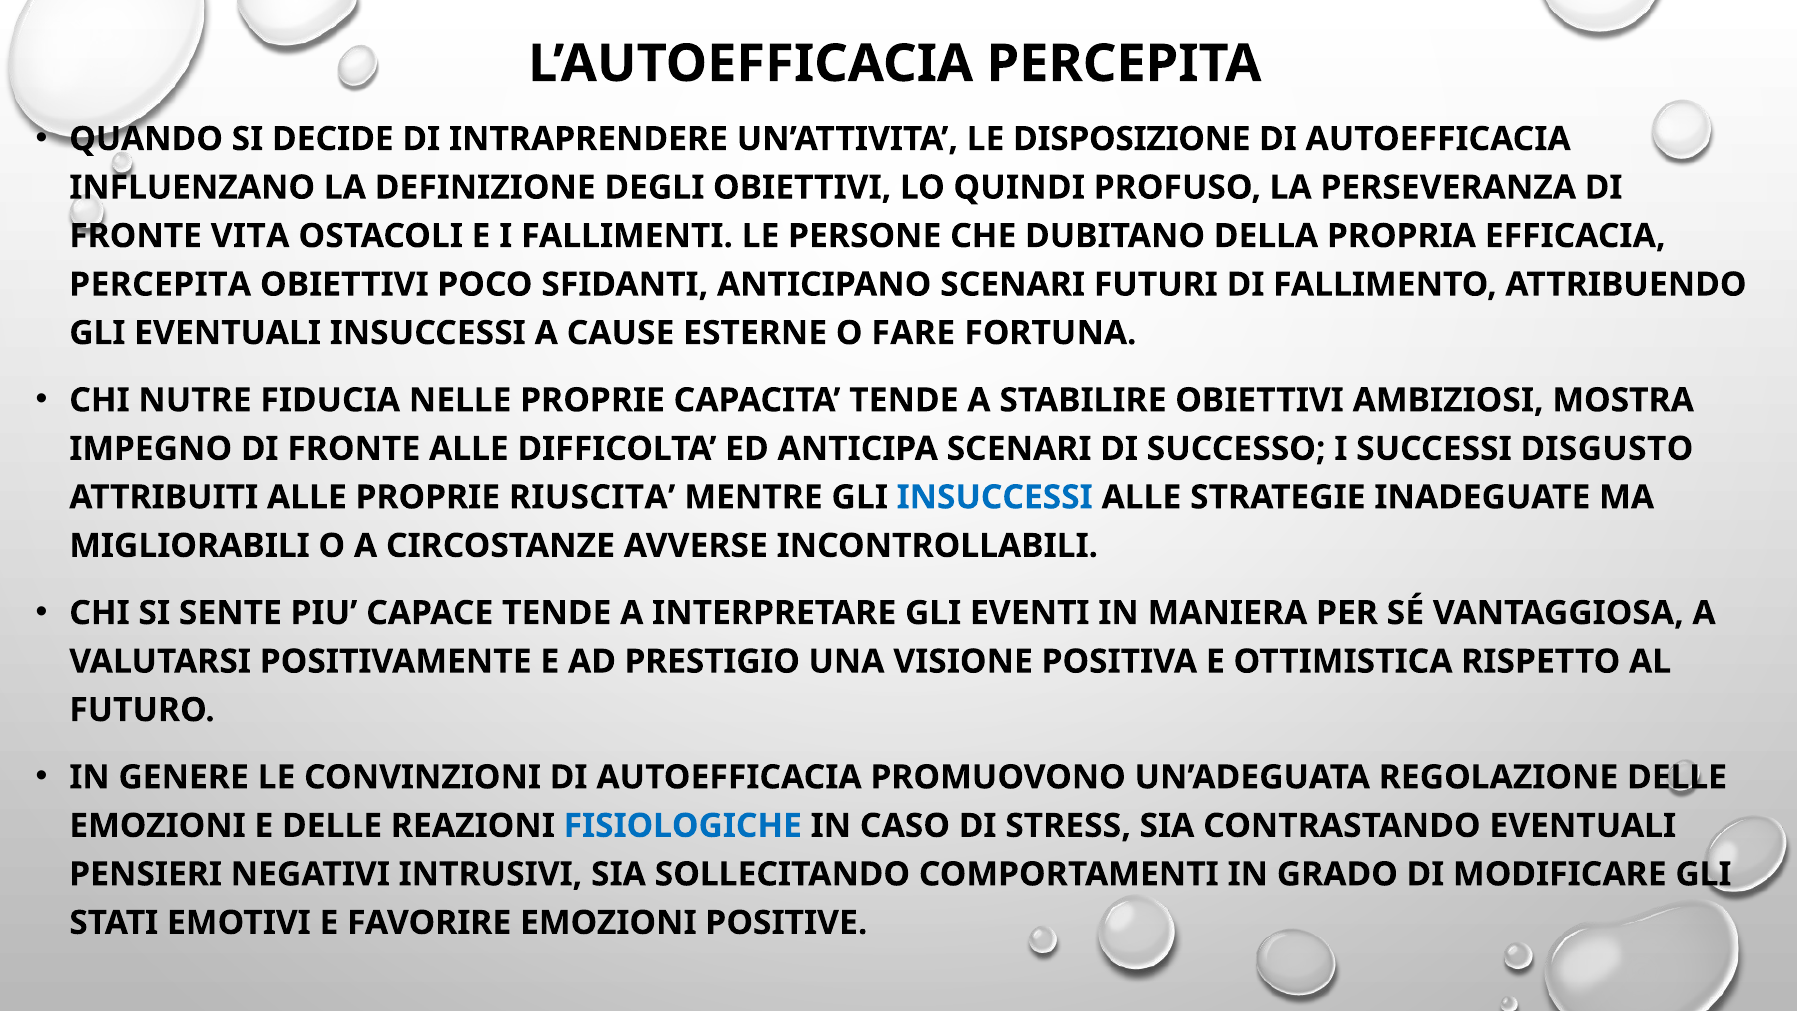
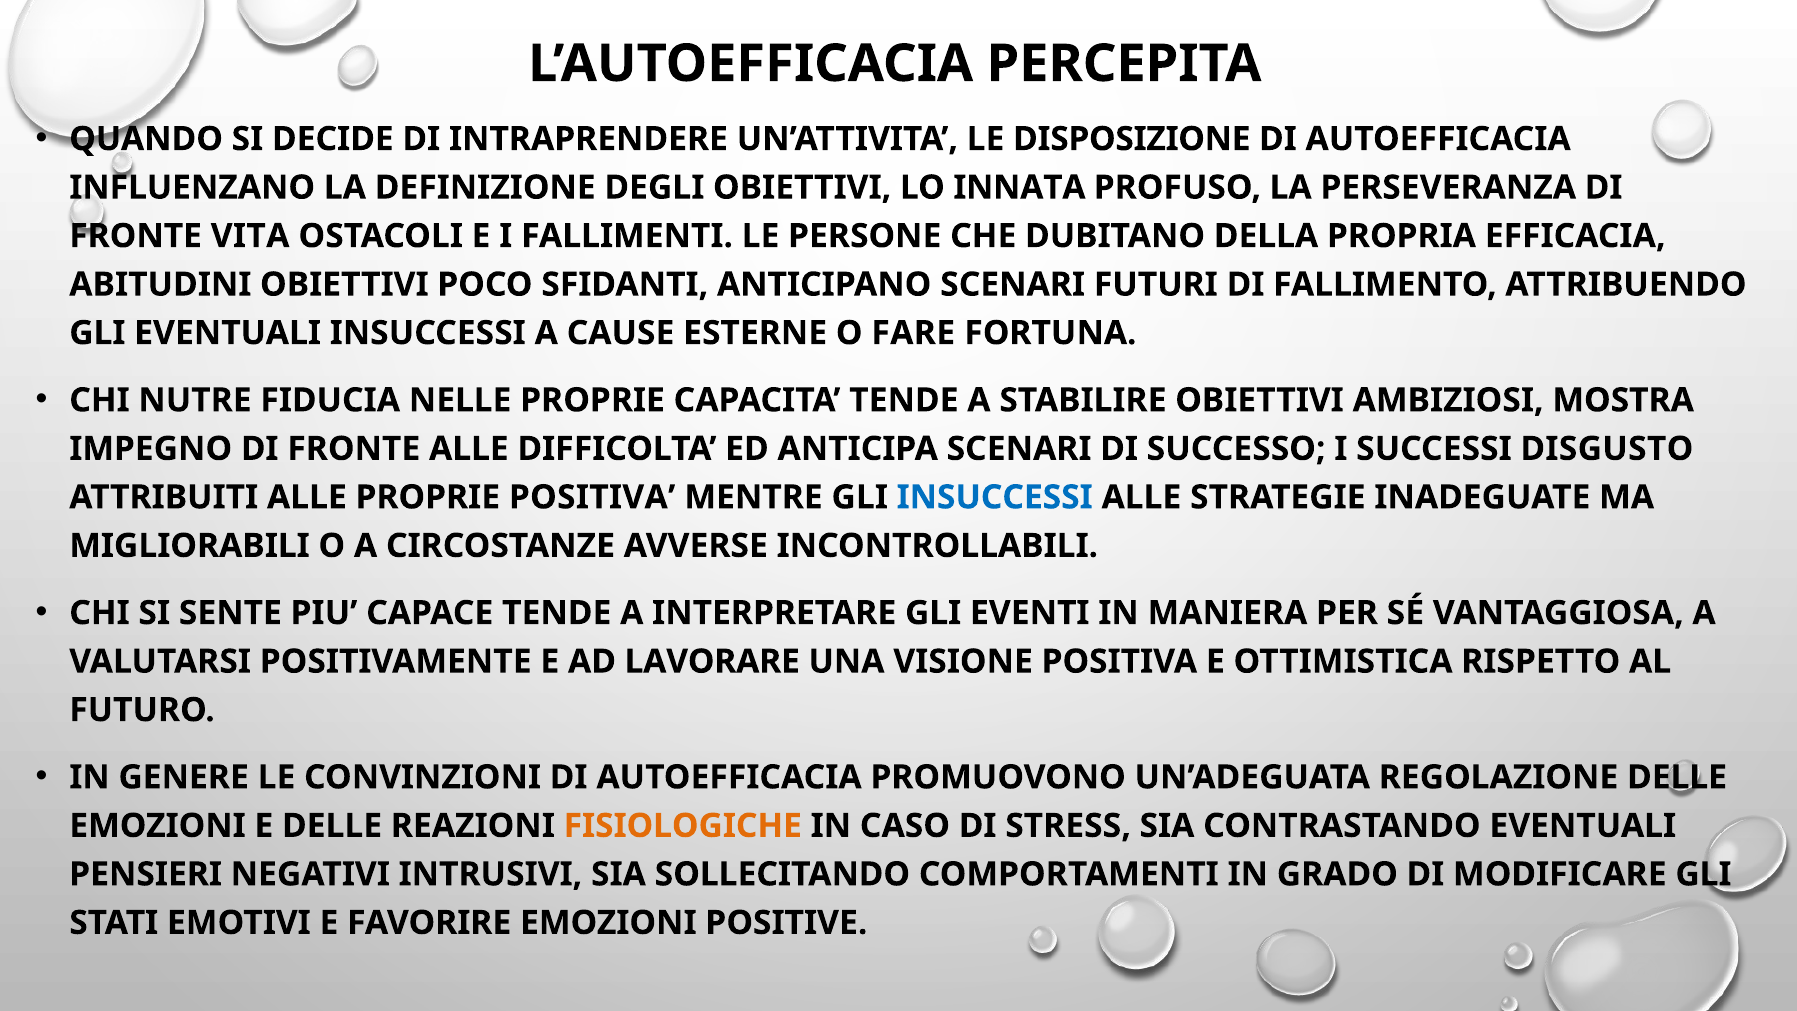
QUINDI: QUINDI -> INNATA
PERCEPITA at (160, 284): PERCEPITA -> ABITUDINI
PROPRIE RIUSCITA: RIUSCITA -> POSITIVA
PRESTIGIO: PRESTIGIO -> LAVORARE
FISIOLOGICHE colour: blue -> orange
